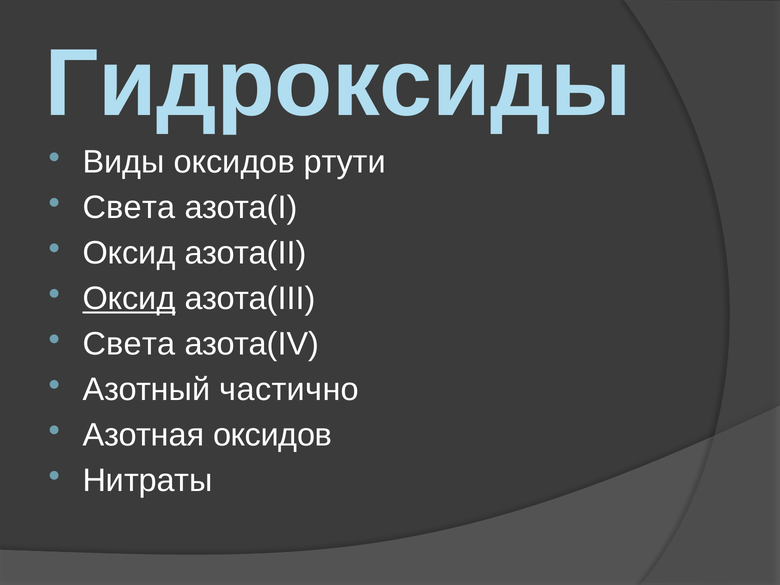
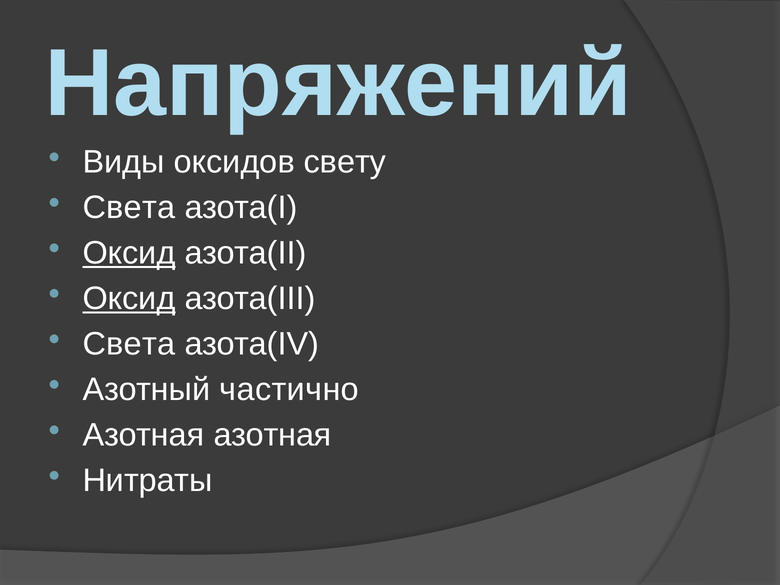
Гидроксиды: Гидроксиды -> Напряжений
ртути: ртути -> свету
Оксид at (129, 253) underline: none -> present
Азотная оксидов: оксидов -> азотная
